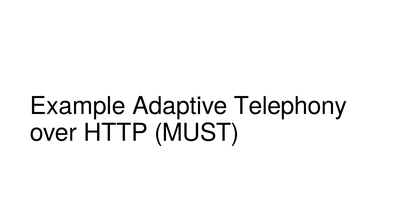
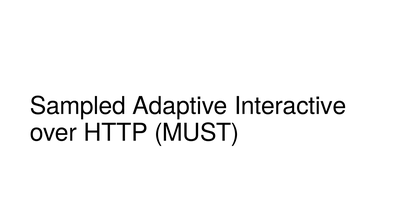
Example: Example -> Sampled
Telephony: Telephony -> Interactive
